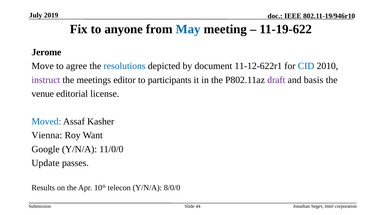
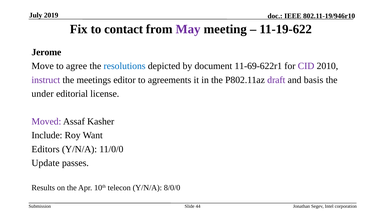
anyone: anyone -> contact
May colour: blue -> purple
11-12-622r1: 11-12-622r1 -> 11-69-622r1
CID colour: blue -> purple
participants: participants -> agreements
venue: venue -> under
Moved colour: blue -> purple
Vienna: Vienna -> Include
Google: Google -> Editors
